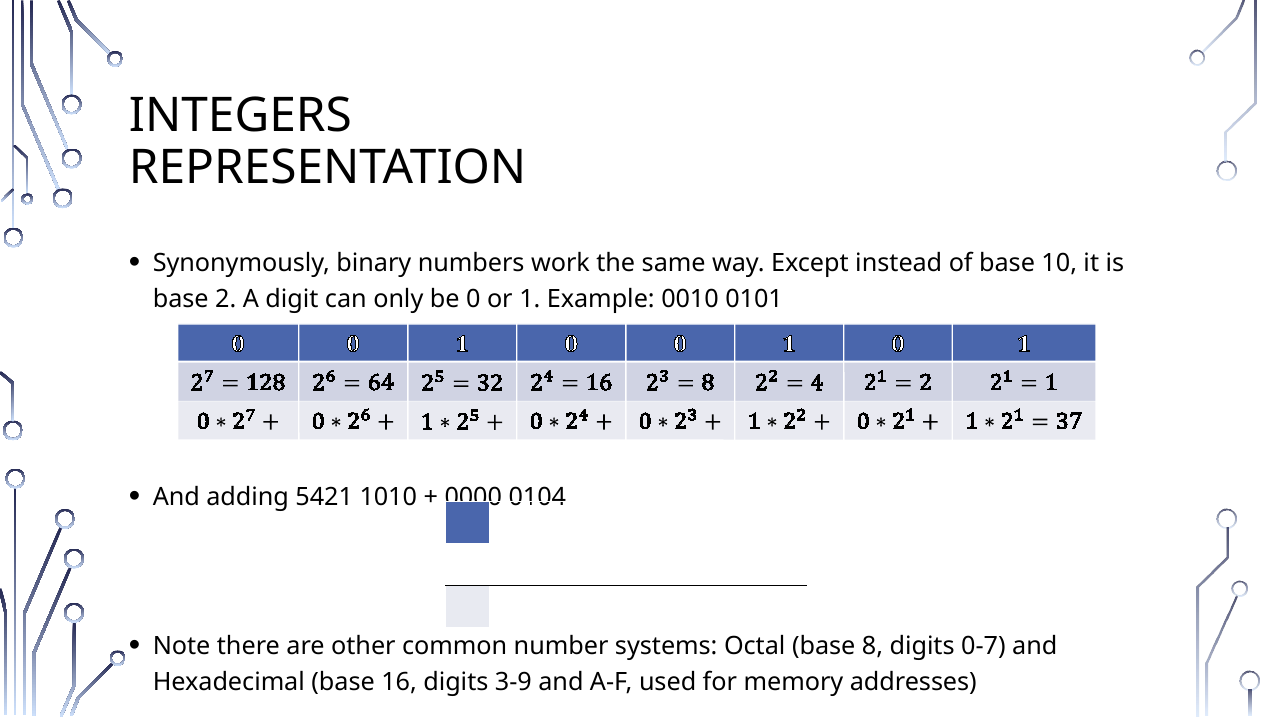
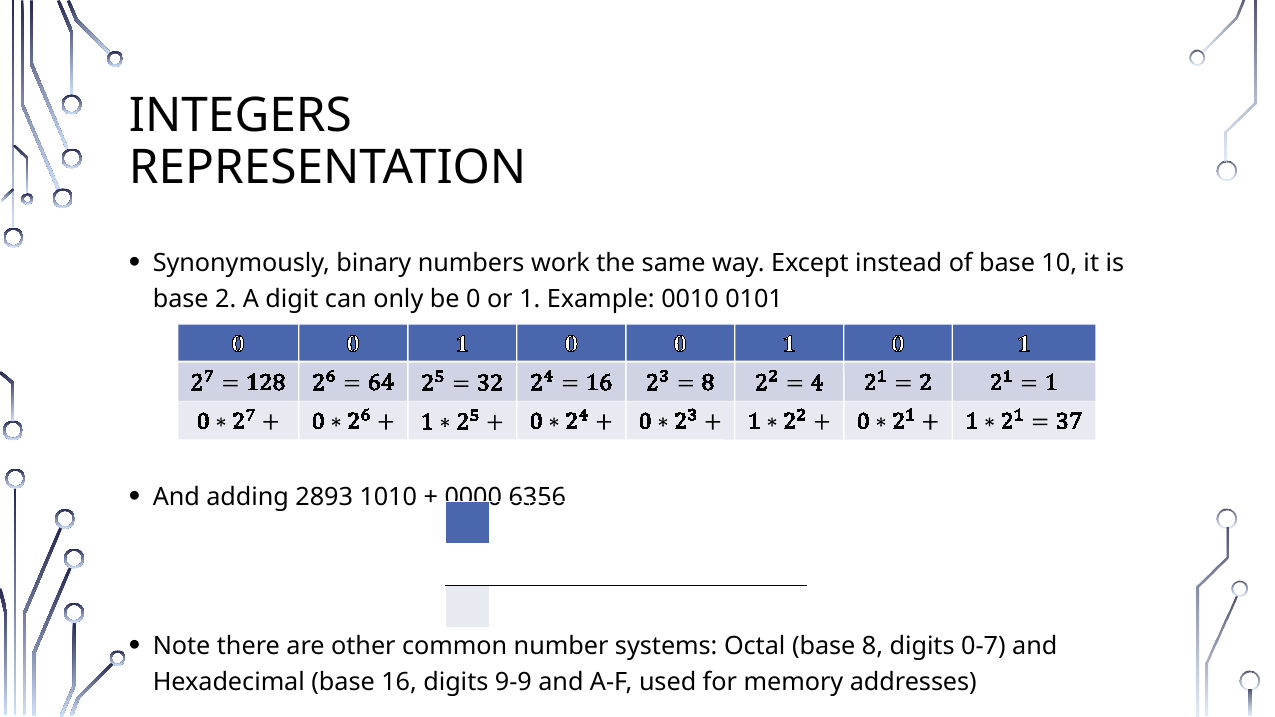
5421: 5421 -> 2893
0104: 0104 -> 6356
3-9: 3-9 -> 9-9
